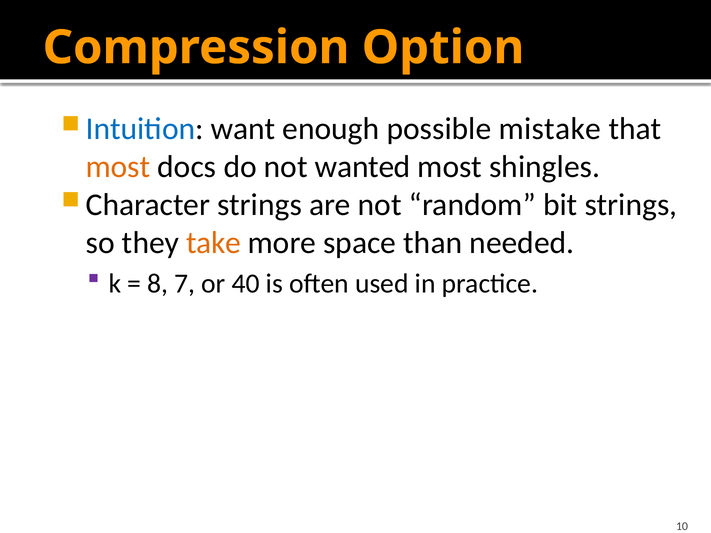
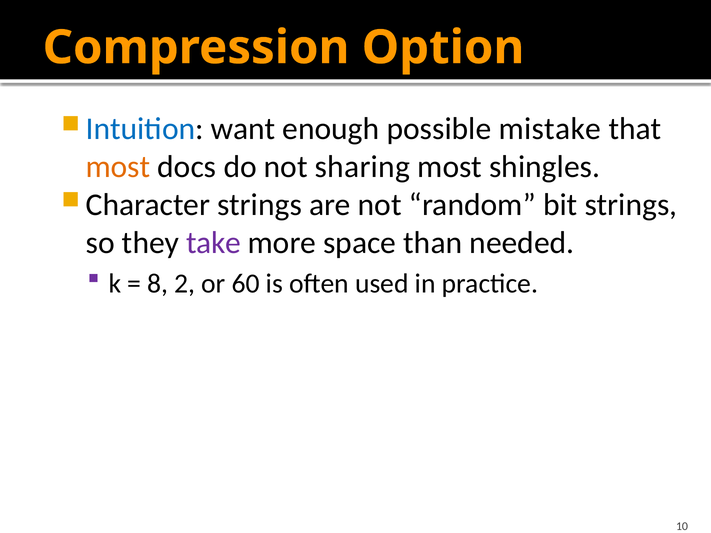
wanted: wanted -> sharing
take colour: orange -> purple
7: 7 -> 2
40: 40 -> 60
